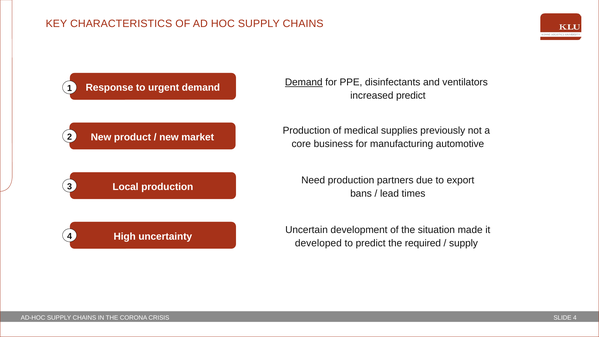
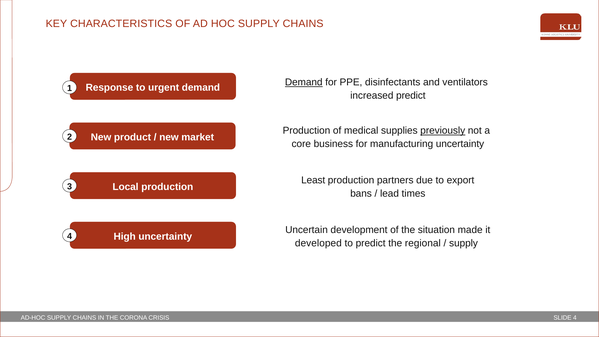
previously underline: none -> present
manufacturing automotive: automotive -> uncertainty
Need: Need -> Least
required: required -> regional
